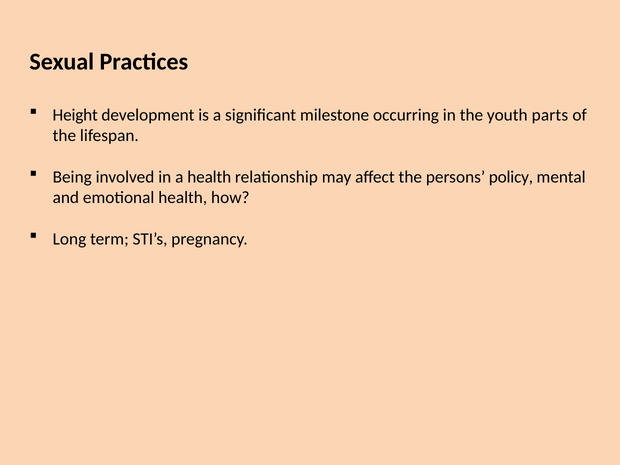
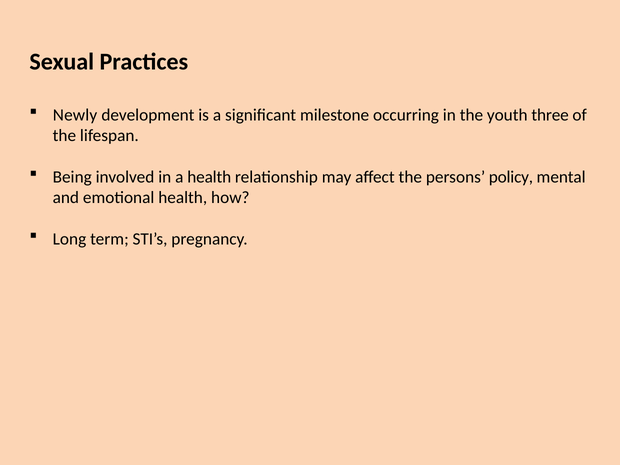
Height: Height -> Newly
parts: parts -> three
